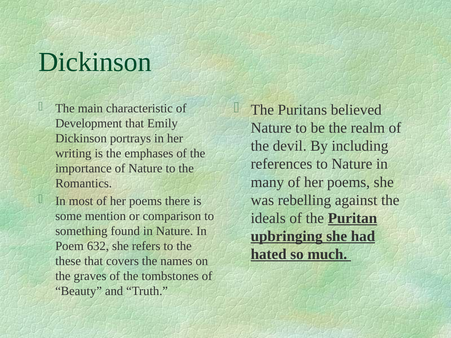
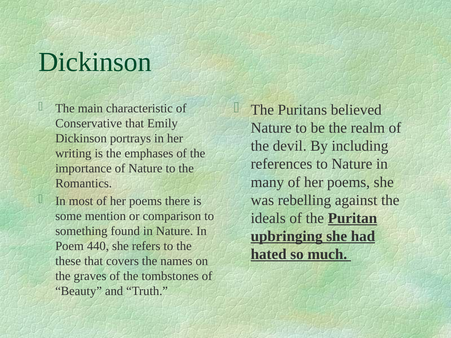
Development: Development -> Conservative
632: 632 -> 440
